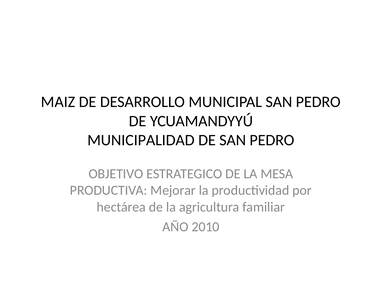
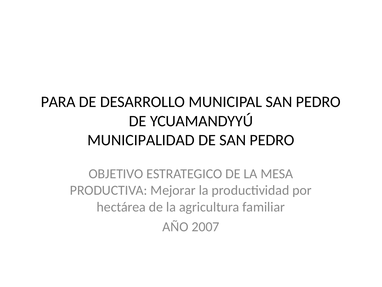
MAIZ: MAIZ -> PARA
2010: 2010 -> 2007
